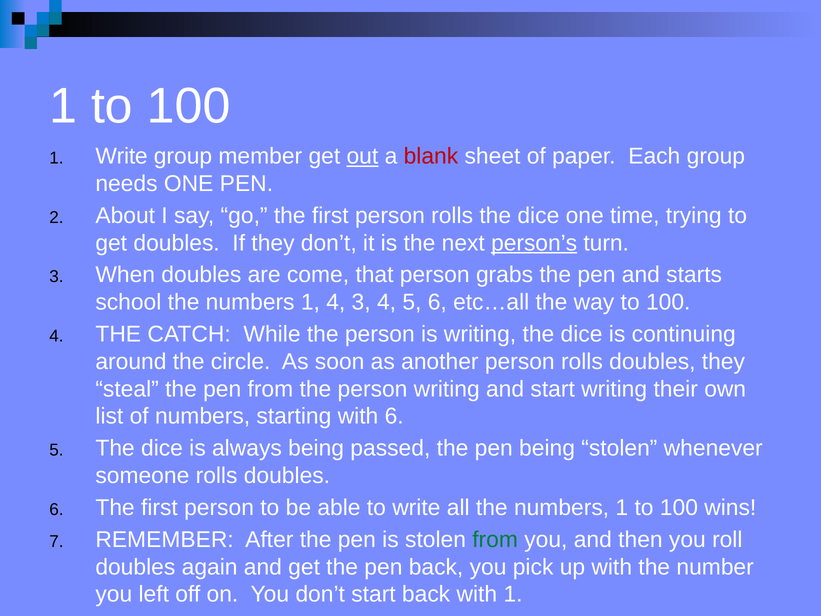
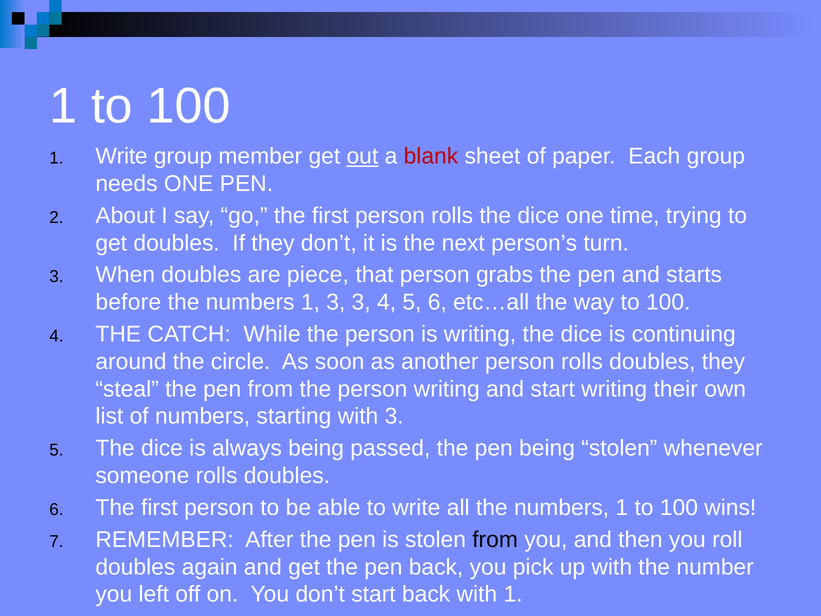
person’s underline: present -> none
come: come -> piece
school: school -> before
1 4: 4 -> 3
with 6: 6 -> 3
from at (495, 539) colour: green -> black
